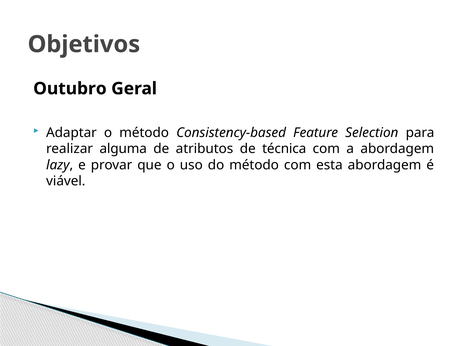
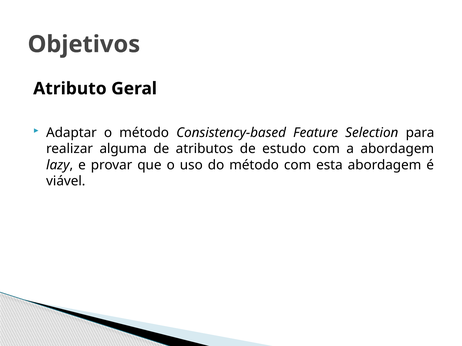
Outubro: Outubro -> Atributo
técnica: técnica -> estudo
